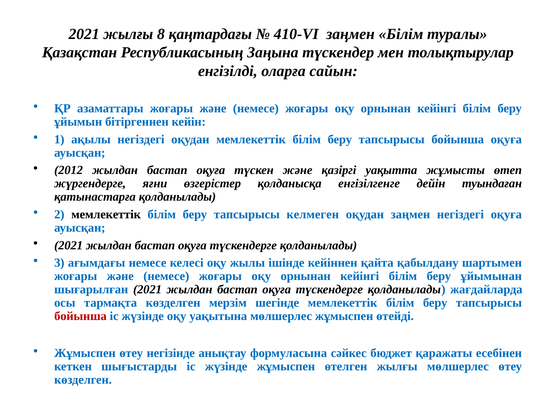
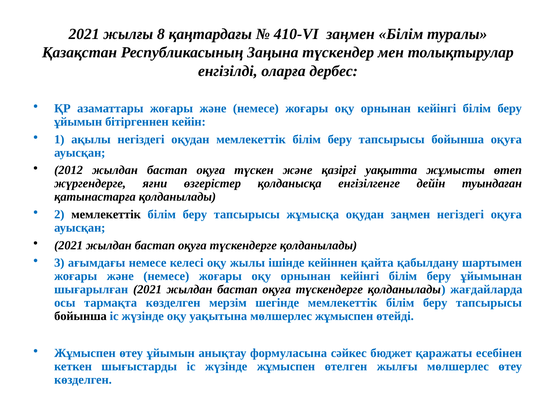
сайын: сайын -> дербес
келмеген: келмеген -> жұмысқа
бойынша at (80, 316) colour: red -> black
өтеу негізінде: негізінде -> ұйымын
